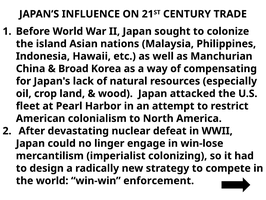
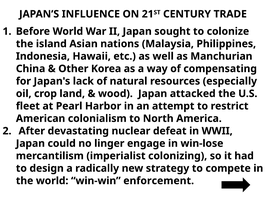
Broad: Broad -> Other
